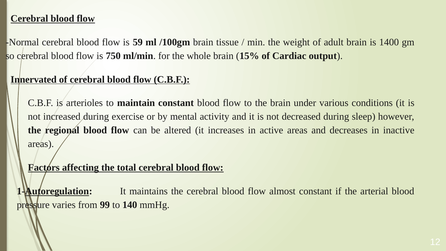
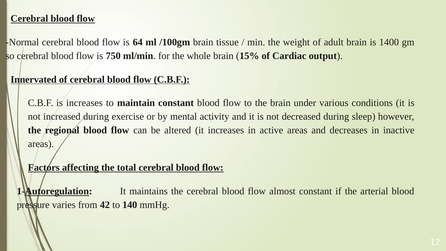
59: 59 -> 64
is arterioles: arterioles -> increases
99: 99 -> 42
